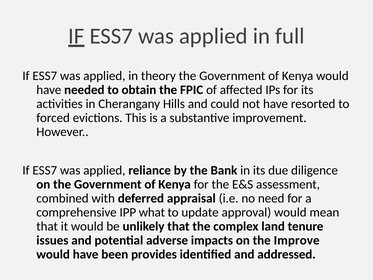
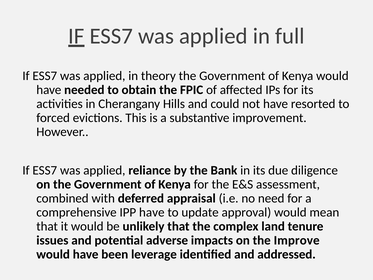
IPP what: what -> have
provides: provides -> leverage
